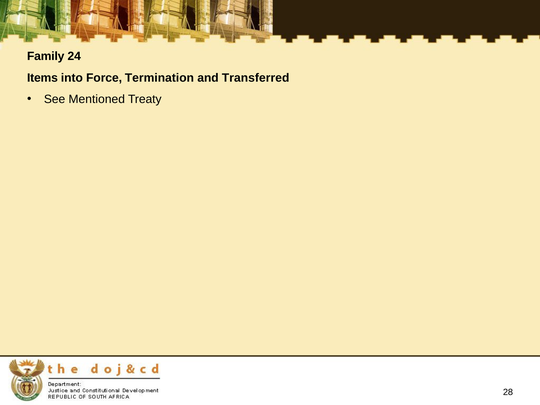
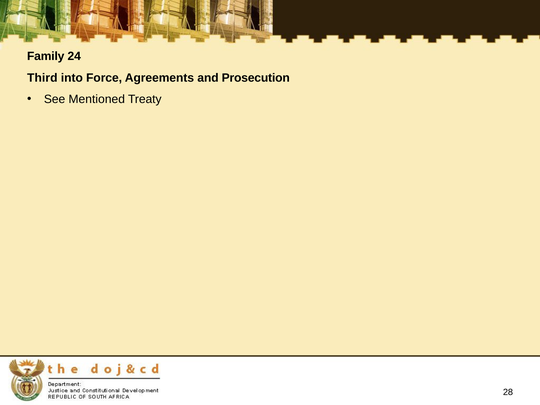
Items: Items -> Third
Termination: Termination -> Agreements
Transferred: Transferred -> Prosecution
